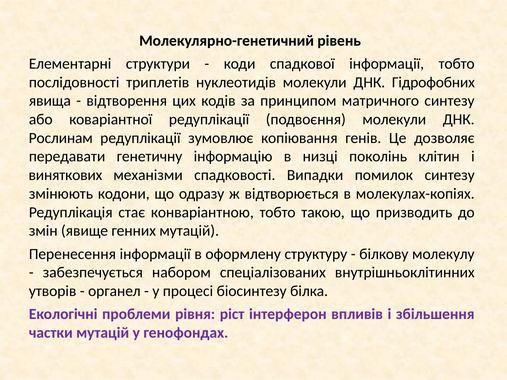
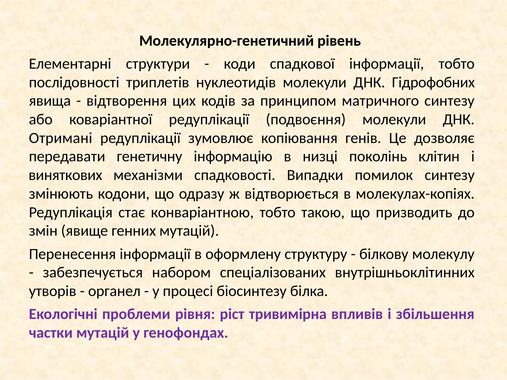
Рослинам: Рослинам -> Отримані
інтерферон: інтерферон -> тривимірна
